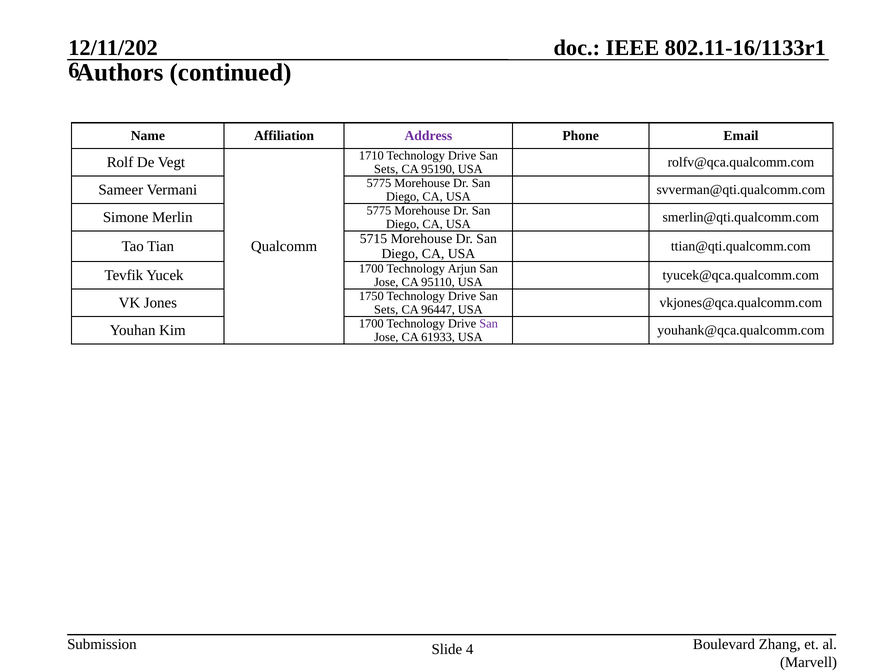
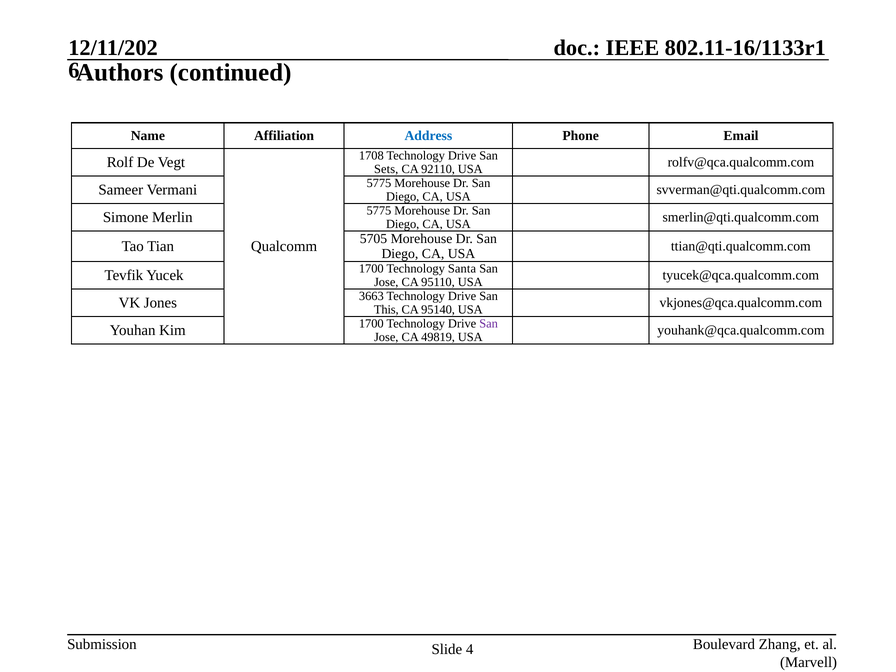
Address colour: purple -> blue
1710: 1710 -> 1708
95190: 95190 -> 92110
5715: 5715 -> 5705
Arjun: Arjun -> Santa
1750: 1750 -> 3663
Sets at (386, 310): Sets -> This
96447: 96447 -> 95140
61933: 61933 -> 49819
